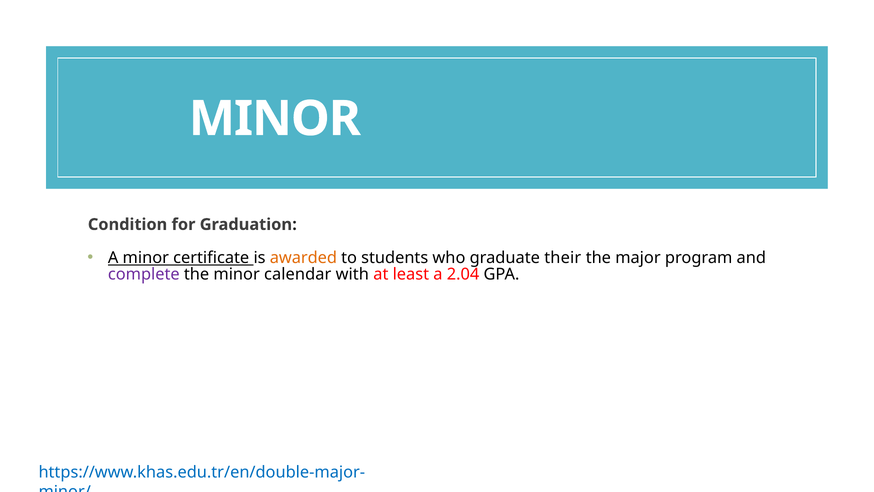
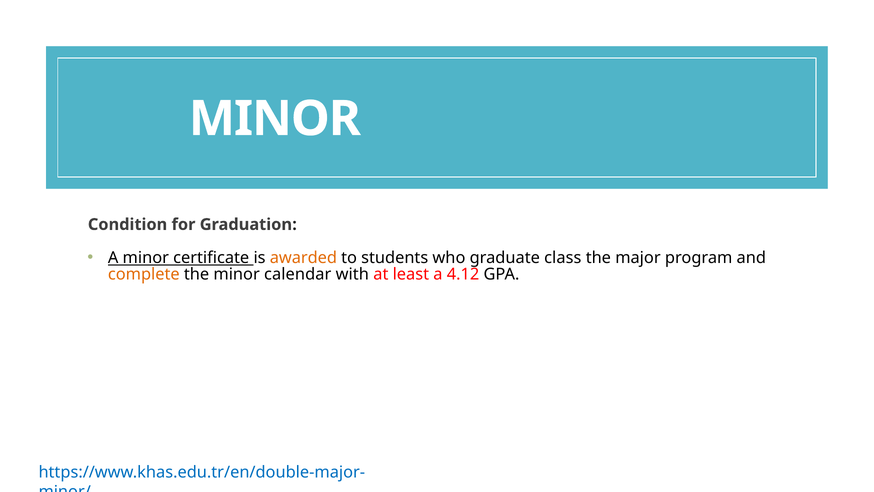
their: their -> class
complete colour: purple -> orange
2.04: 2.04 -> 4.12
